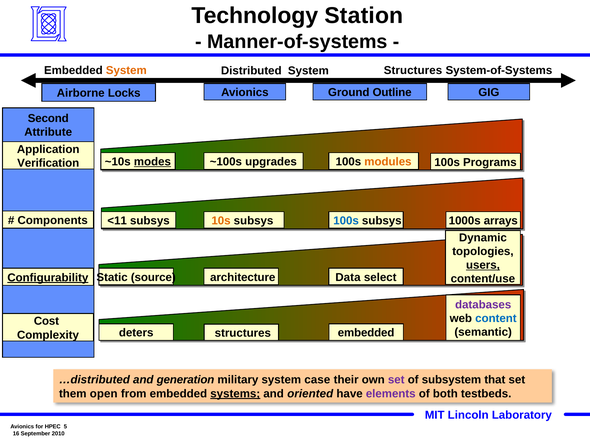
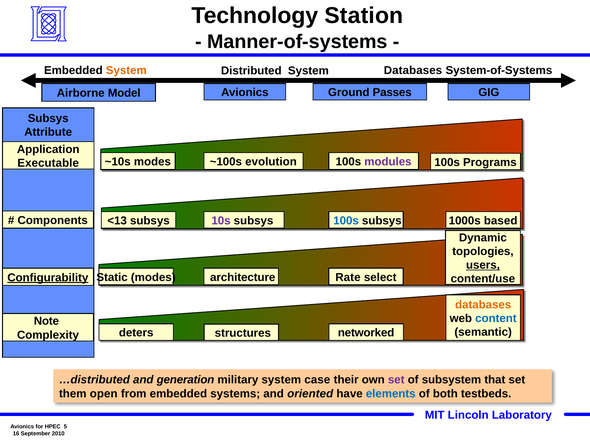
System Structures: Structures -> Databases
Locks: Locks -> Model
Outline: Outline -> Passes
Second at (48, 119): Second -> Subsys
modes at (152, 162) underline: present -> none
upgrades: upgrades -> evolution
modules colour: orange -> purple
Verification: Verification -> Executable
<11: <11 -> <13
10s colour: orange -> purple
arrays: arrays -> based
Static source: source -> modes
Data: Data -> Rate
databases at (483, 305) colour: purple -> orange
Cost: Cost -> Note
embedded at (366, 333): embedded -> networked
systems underline: present -> none
elements colour: purple -> blue
